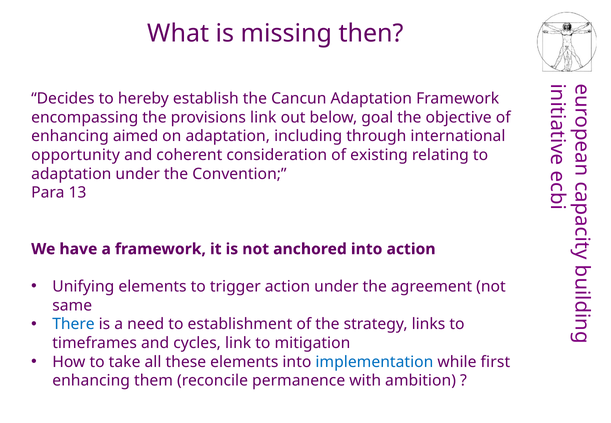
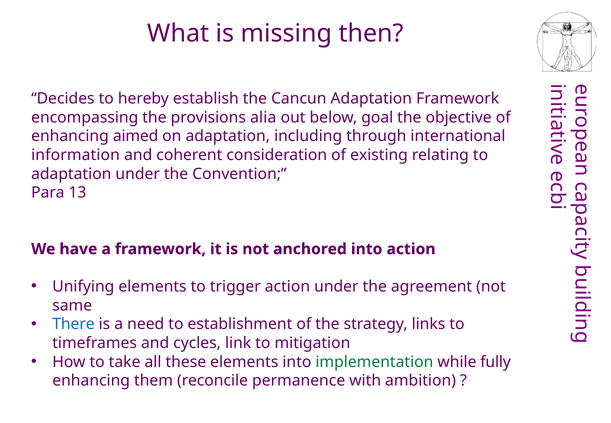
provisions link: link -> alia
opportunity: opportunity -> information
implementation colour: blue -> green
first: first -> fully
